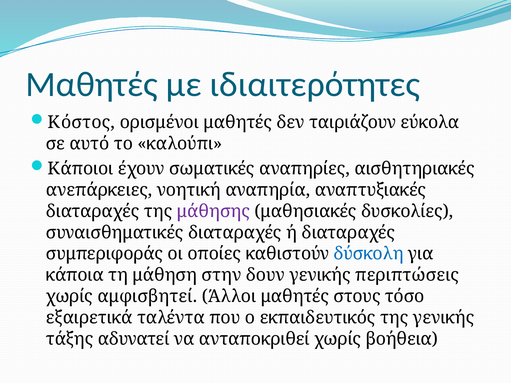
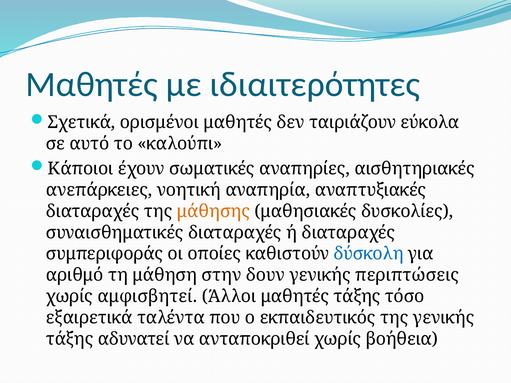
Κόστος: Κόστος -> Σχετικά
μάθησης colour: purple -> orange
κάποια: κάποια -> αριθμό
μαθητές στους: στους -> τάξης
